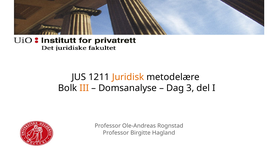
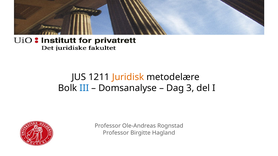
III colour: orange -> blue
